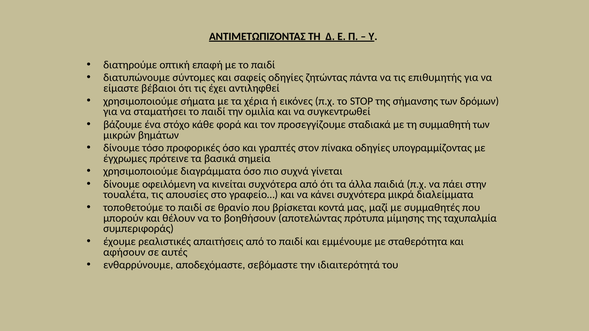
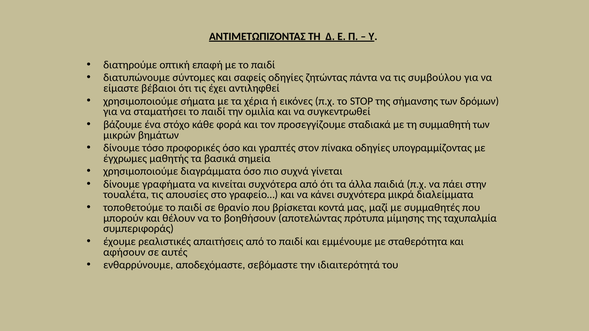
επιθυμητής: επιθυμητής -> συμβούλου
πρότεινε: πρότεινε -> μαθητής
οφειλόμενη: οφειλόμενη -> γραφήματα
